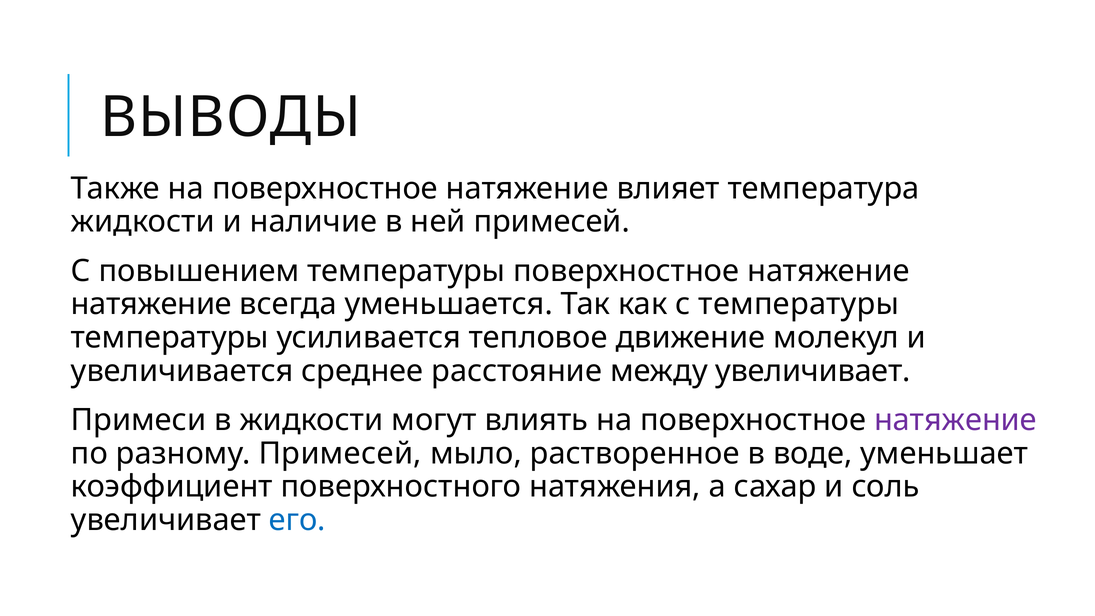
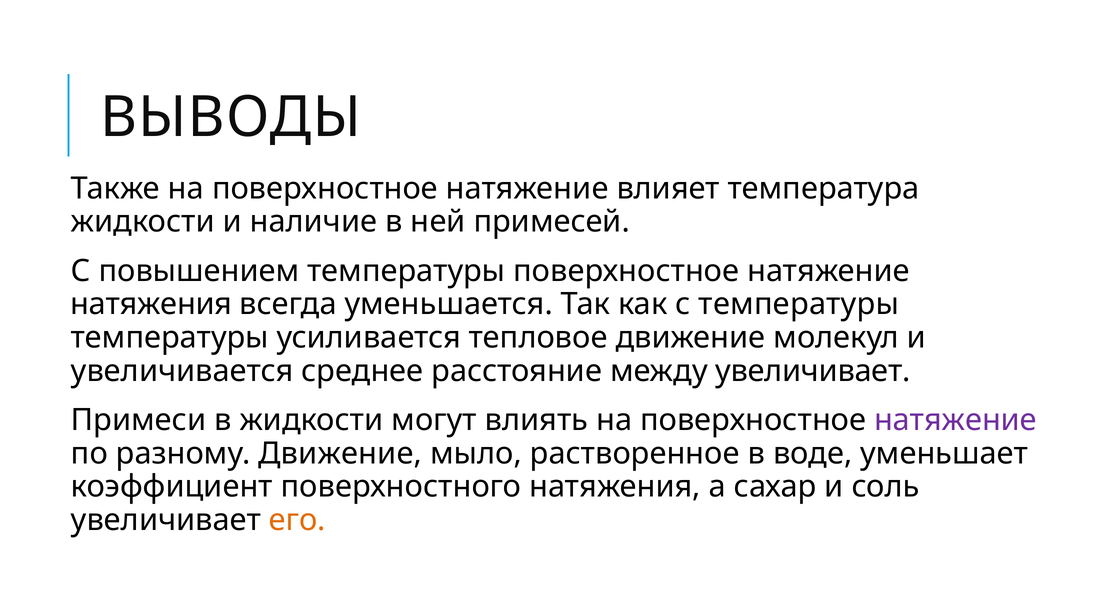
натяжение at (151, 304): натяжение -> натяжения
разному Примесей: Примесей -> Движение
его colour: blue -> orange
